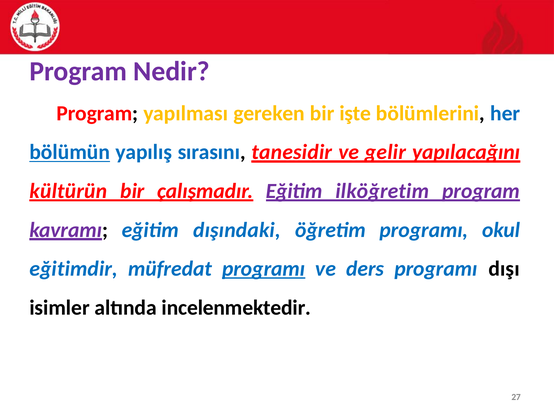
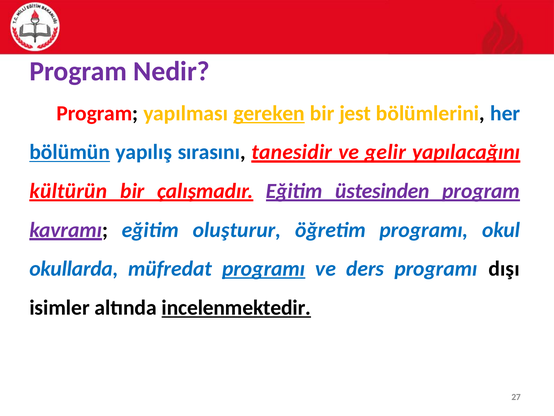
gereken underline: none -> present
işte: işte -> jest
ilköğretim: ilköğretim -> üstesinden
dışındaki: dışındaki -> oluşturur
eğitimdir: eğitimdir -> okullarda
incelenmektedir underline: none -> present
